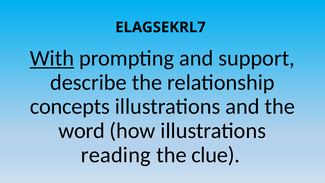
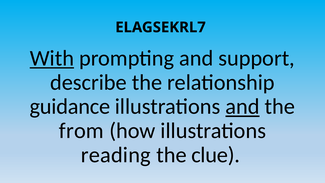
concepts: concepts -> guidance
and at (242, 106) underline: none -> present
word: word -> from
